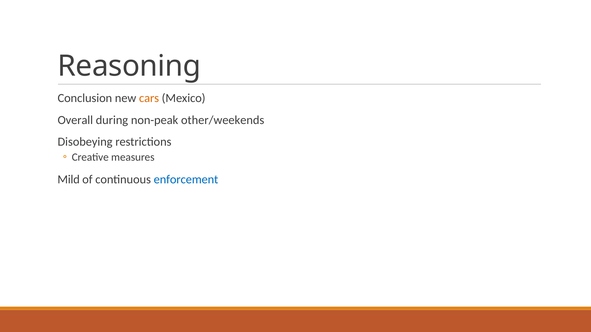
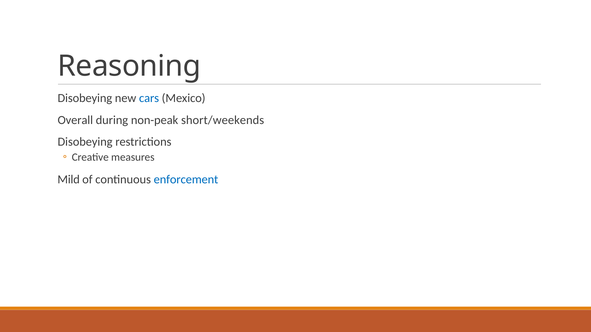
Conclusion at (85, 98): Conclusion -> Disobeying
cars colour: orange -> blue
other/weekends: other/weekends -> short/weekends
